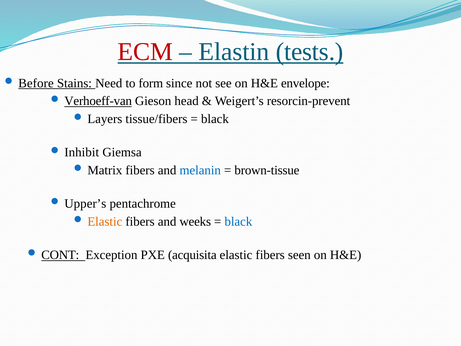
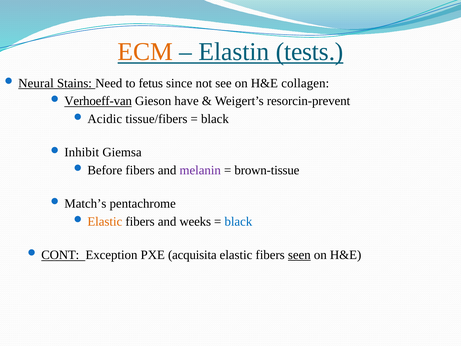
ECM colour: red -> orange
Before: Before -> Neural
form: form -> fetus
envelope: envelope -> collagen
head: head -> have
Layers: Layers -> Acidic
Matrix: Matrix -> Before
melanin colour: blue -> purple
Upper’s: Upper’s -> Match’s
seen underline: none -> present
